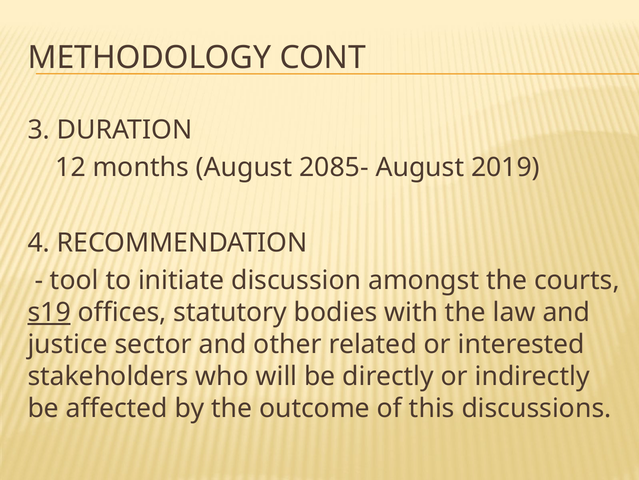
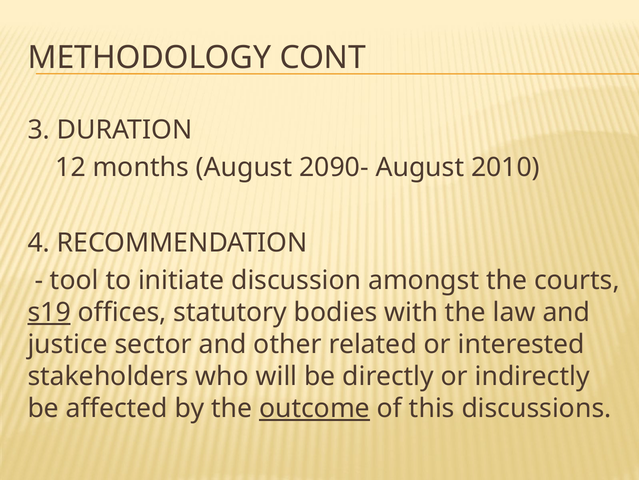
2085-: 2085- -> 2090-
2019: 2019 -> 2010
outcome underline: none -> present
